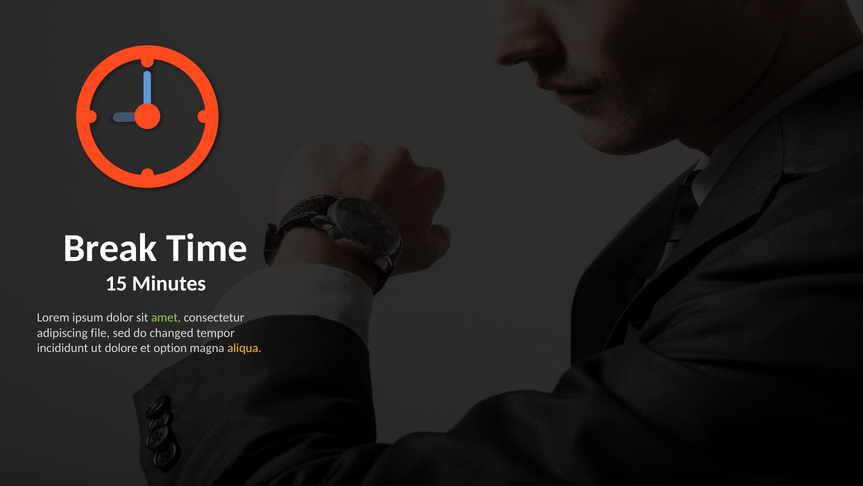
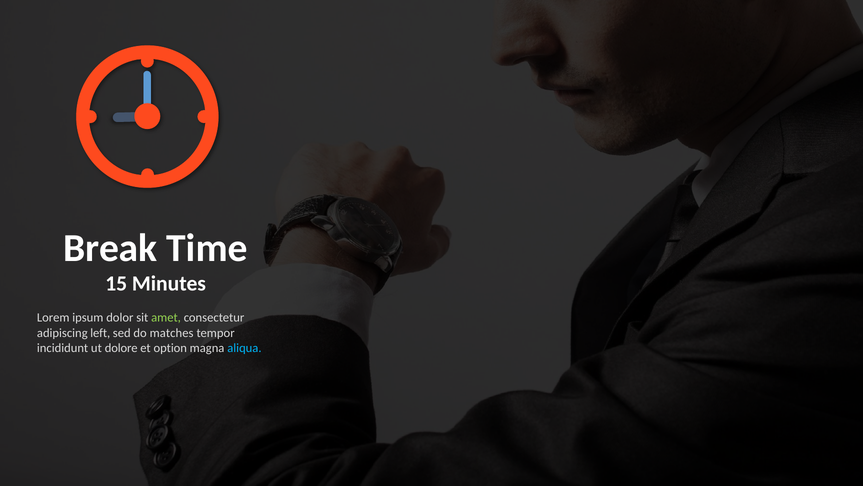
file: file -> left
changed: changed -> matches
aliqua colour: yellow -> light blue
